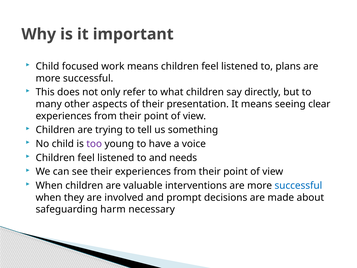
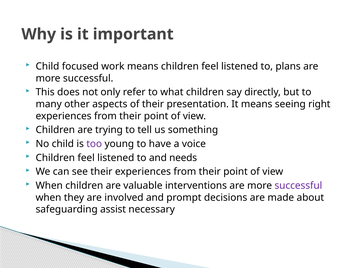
clear: clear -> right
successful at (298, 185) colour: blue -> purple
harm: harm -> assist
